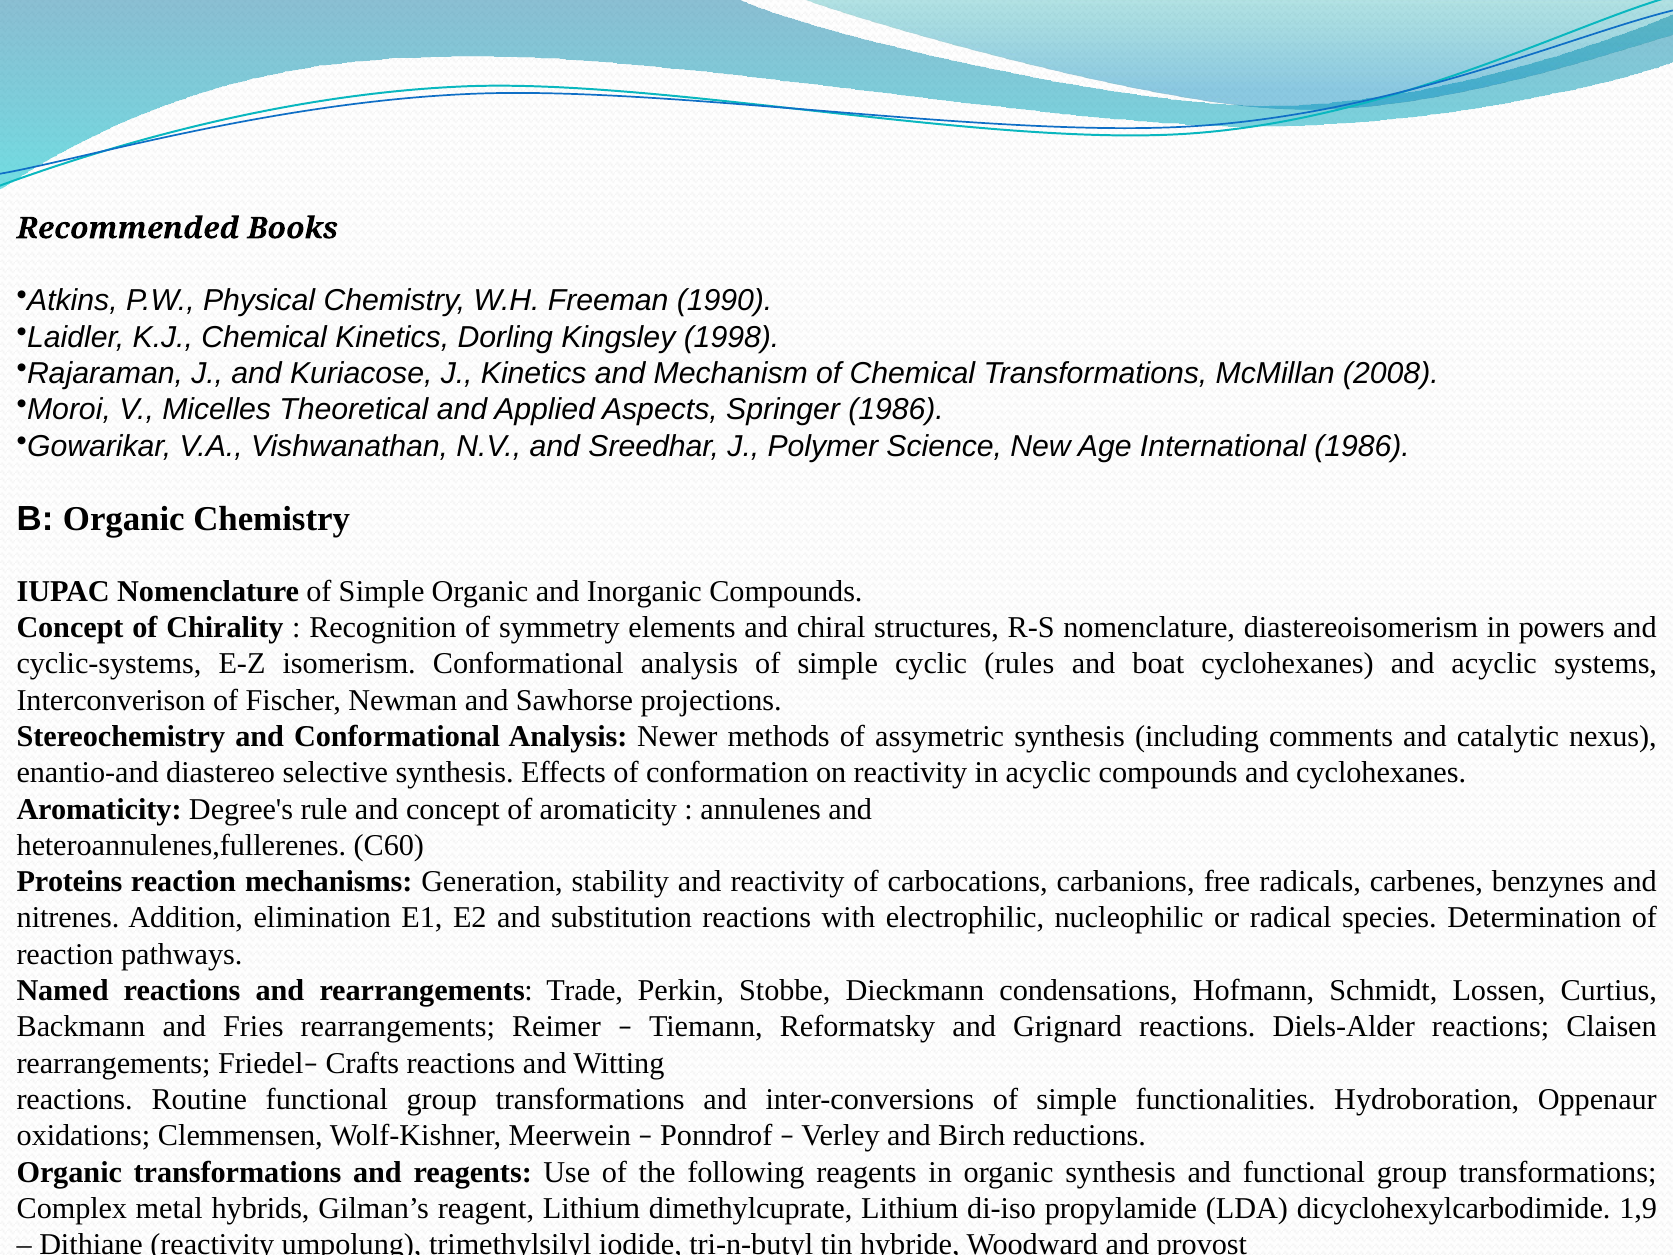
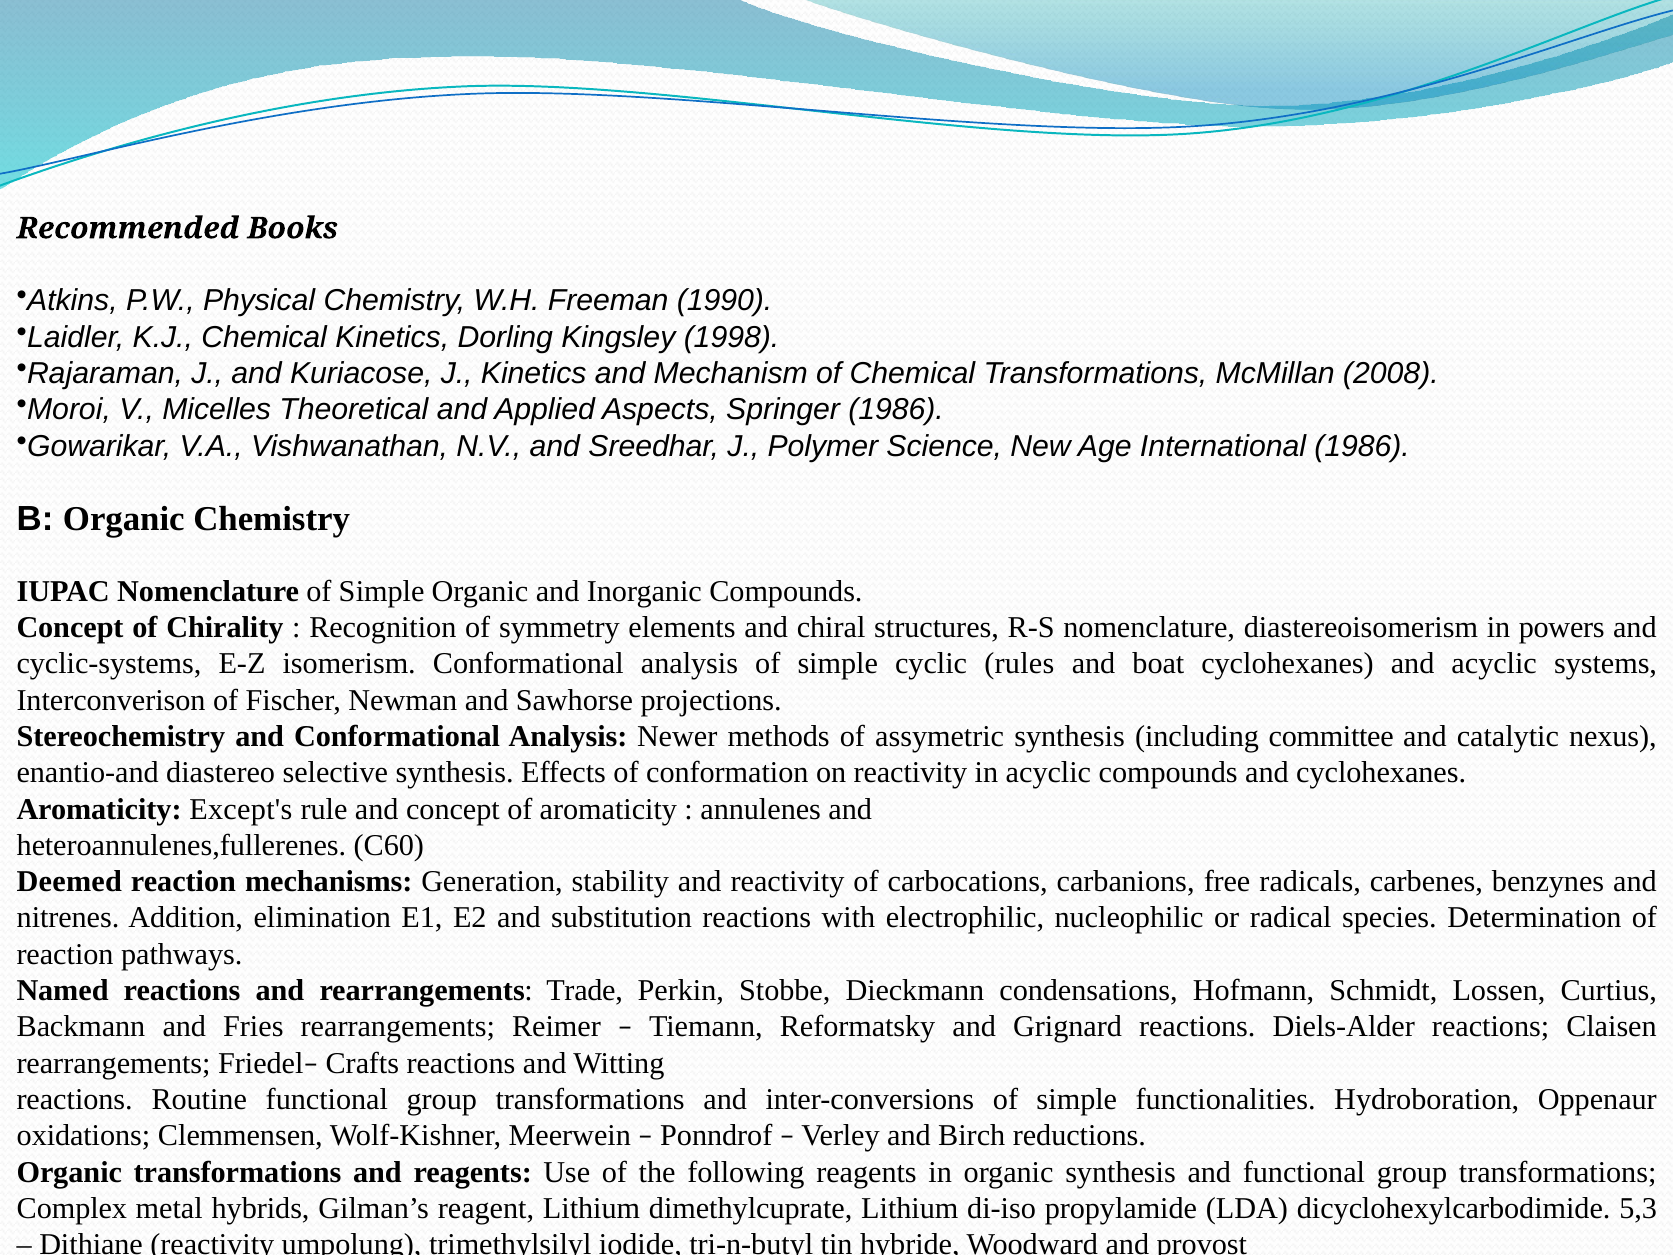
comments: comments -> committee
Degree's: Degree's -> Except's
Proteins: Proteins -> Deemed
1,9: 1,9 -> 5,3
